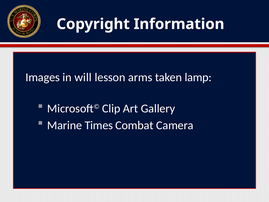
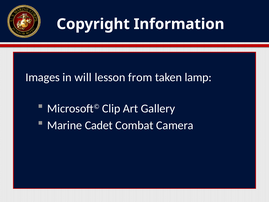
arms: arms -> from
Times: Times -> Cadet
